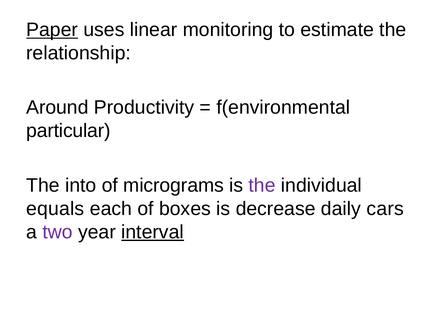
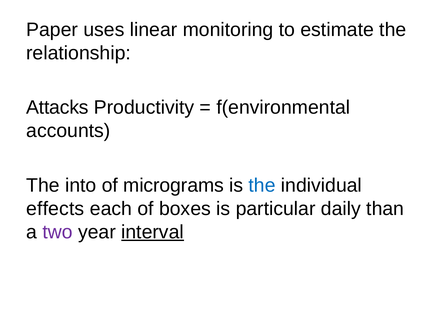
Paper underline: present -> none
Around: Around -> Attacks
particular: particular -> accounts
the at (262, 185) colour: purple -> blue
equals: equals -> effects
decrease: decrease -> particular
cars: cars -> than
